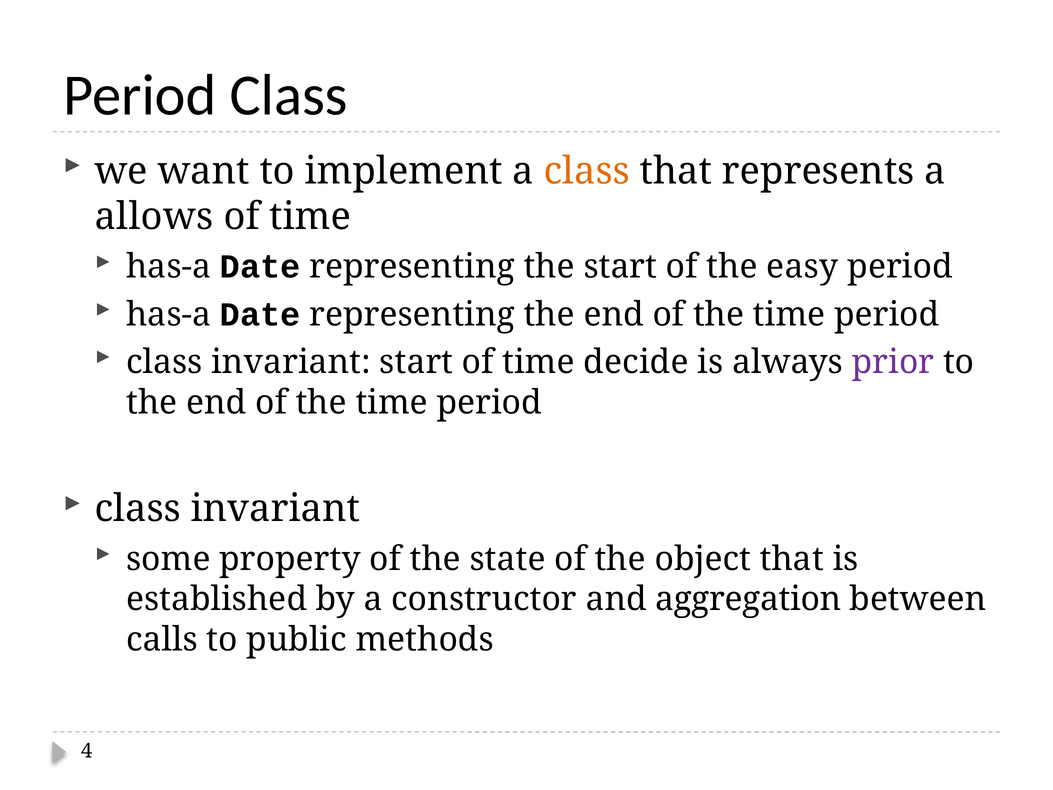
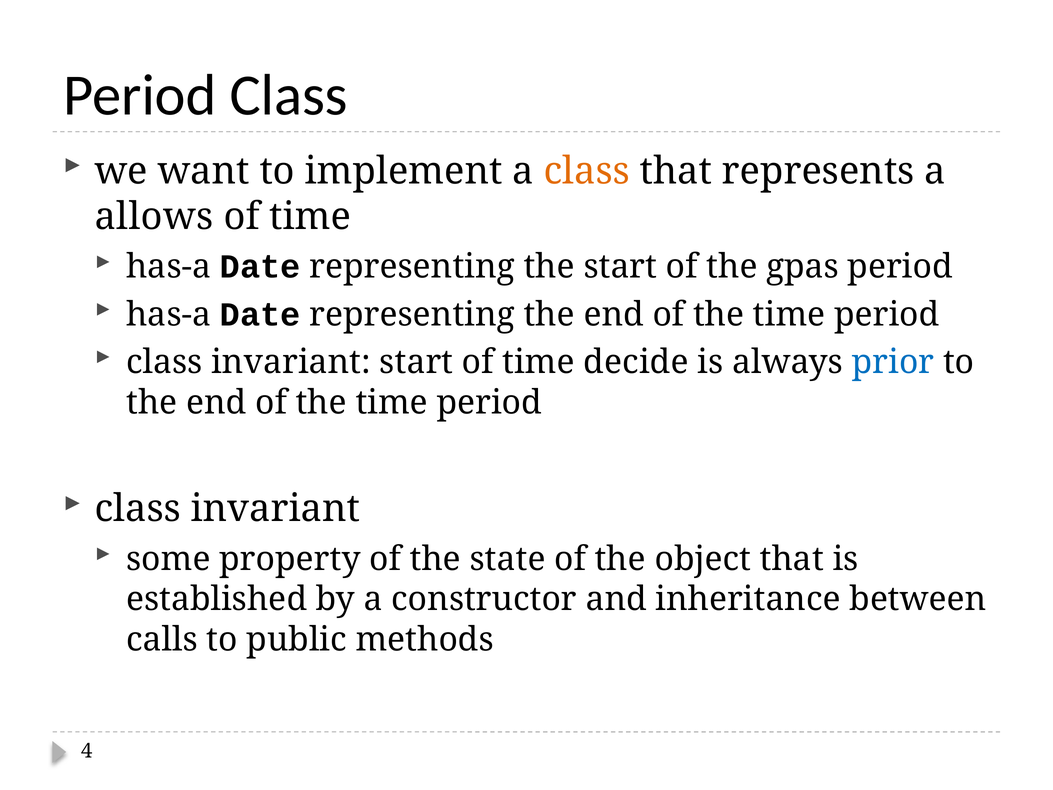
easy: easy -> gpas
prior colour: purple -> blue
aggregation: aggregation -> inheritance
